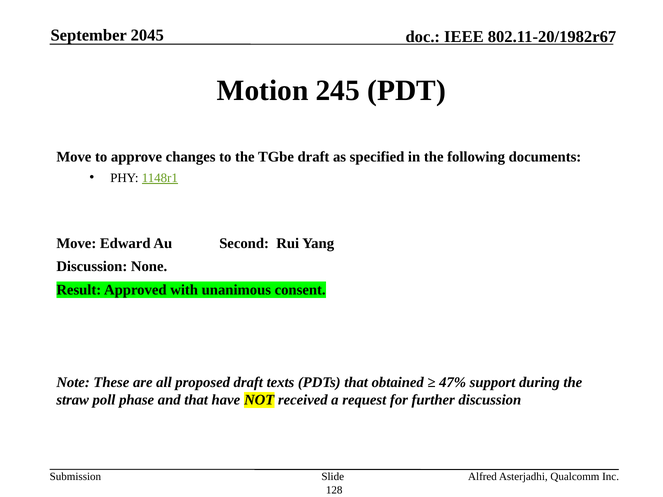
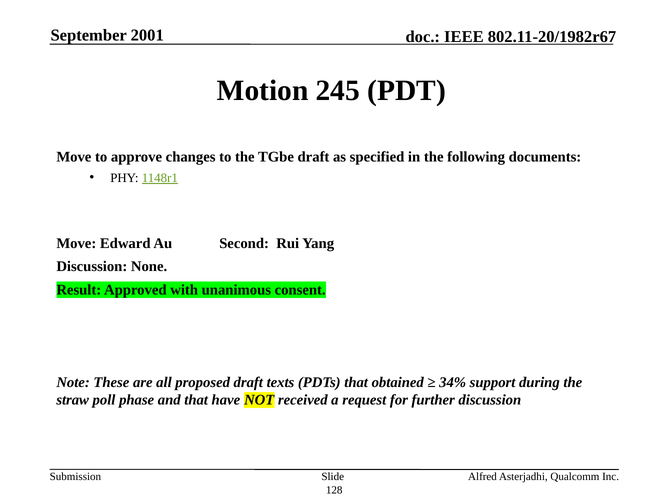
2045: 2045 -> 2001
47%: 47% -> 34%
